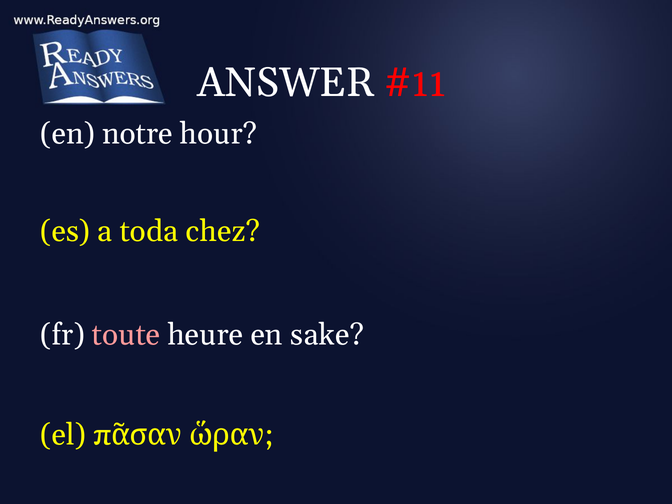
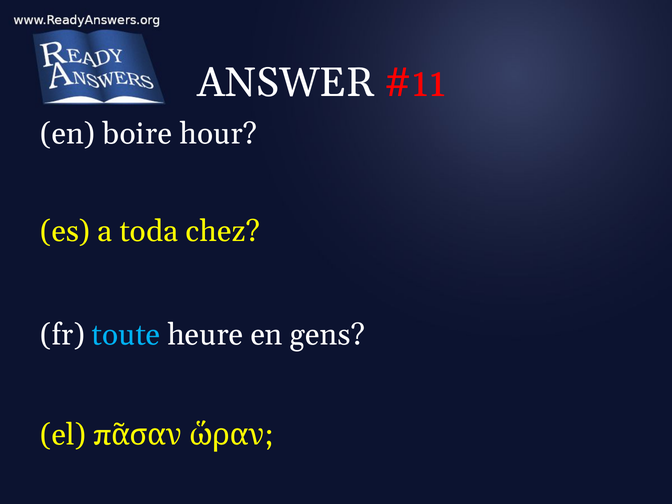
notre: notre -> boire
toute colour: pink -> light blue
sake: sake -> gens
